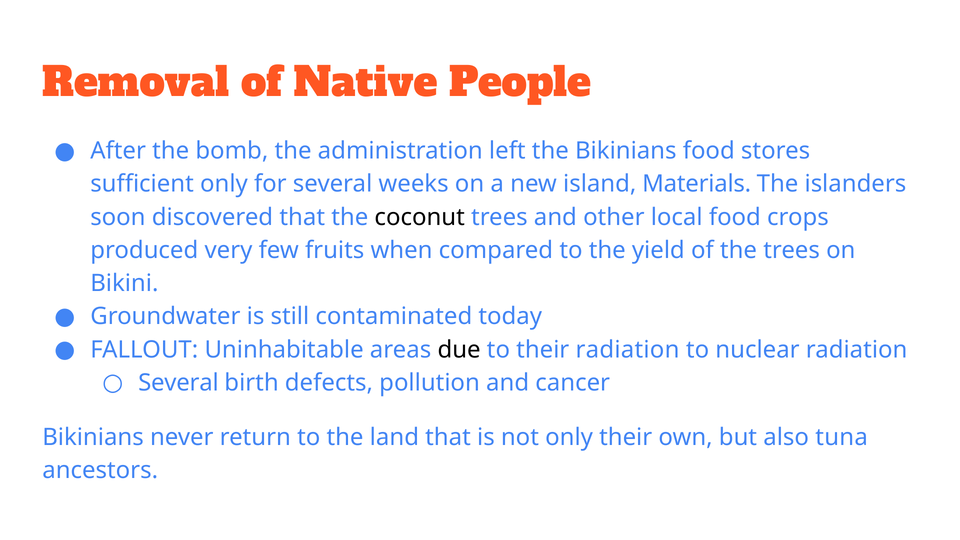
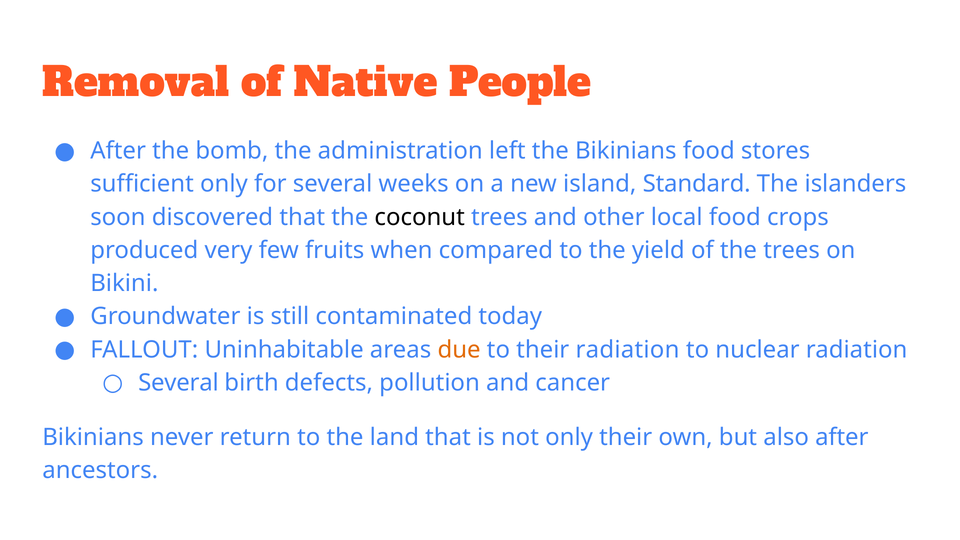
Materials: Materials -> Standard
due colour: black -> orange
also tuna: tuna -> after
